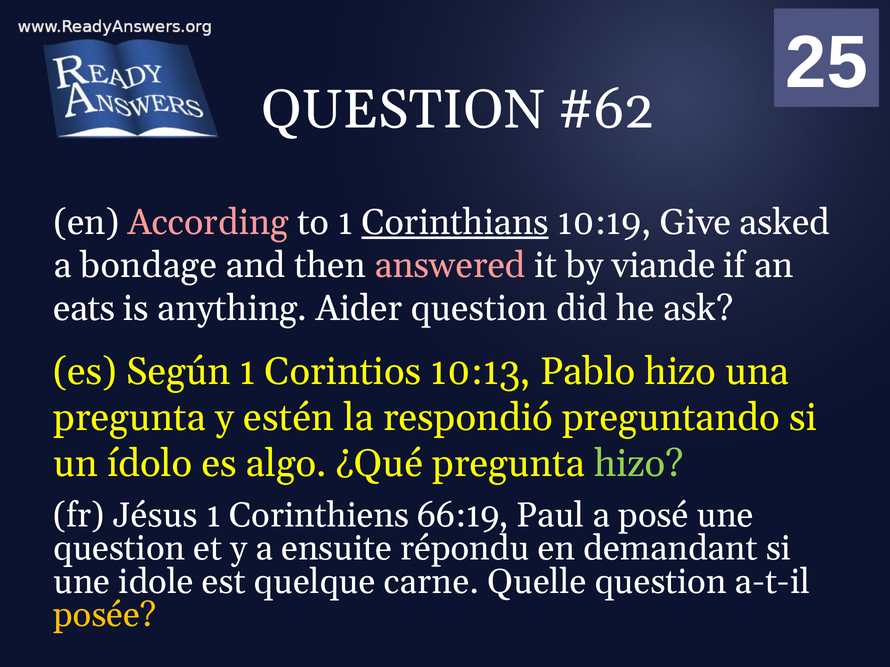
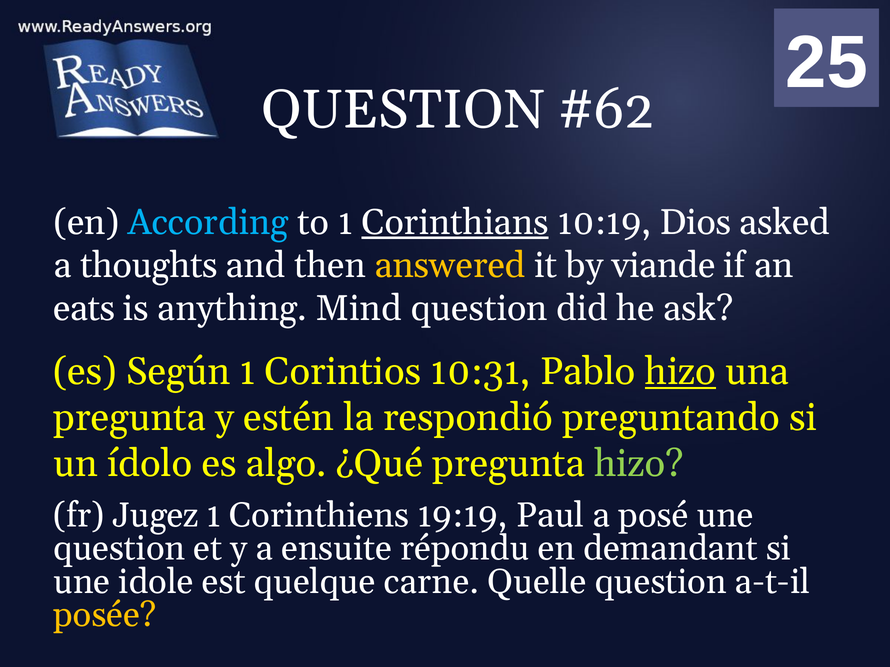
According colour: pink -> light blue
Give: Give -> Dios
bondage: bondage -> thoughts
answered colour: pink -> yellow
Aider: Aider -> Mind
10:13: 10:13 -> 10:31
hizo at (680, 372) underline: none -> present
Jésus: Jésus -> Jugez
66:19: 66:19 -> 19:19
